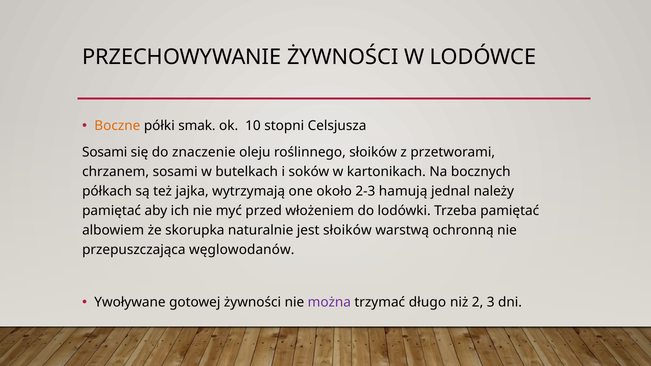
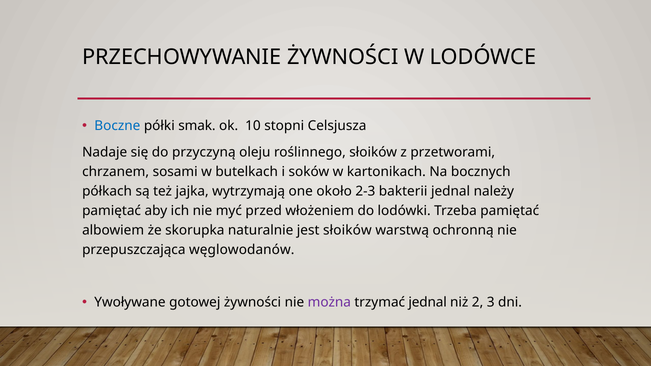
Boczne colour: orange -> blue
Sosami at (105, 152): Sosami -> Nadaje
znaczenie: znaczenie -> przyczyną
hamują: hamują -> bakterii
trzymać długo: długo -> jednal
